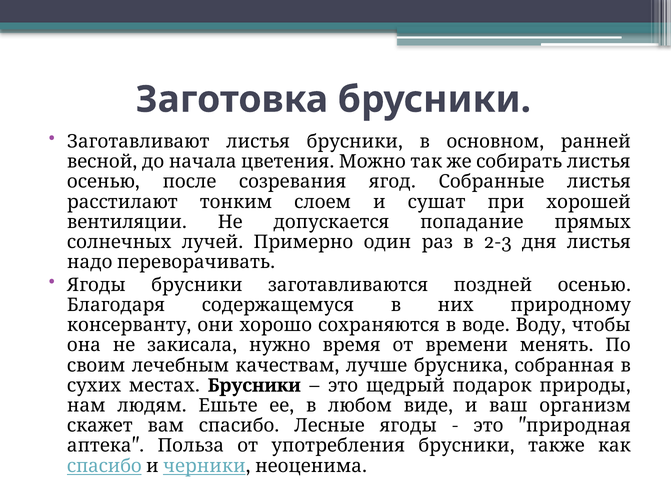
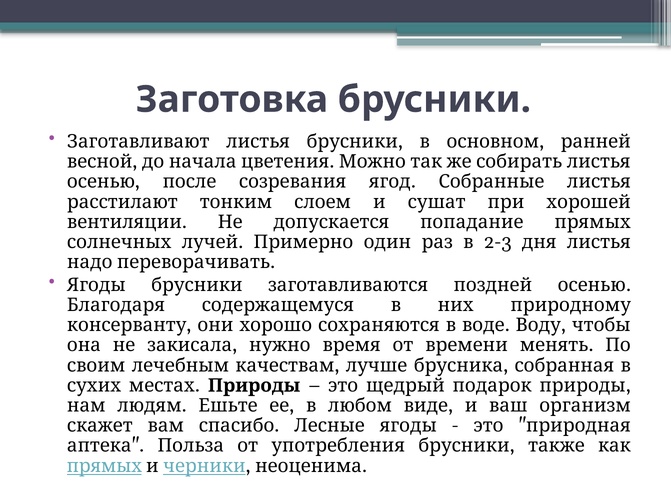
местах Брусники: Брусники -> Природы
спасибо at (104, 466): спасибо -> прямых
